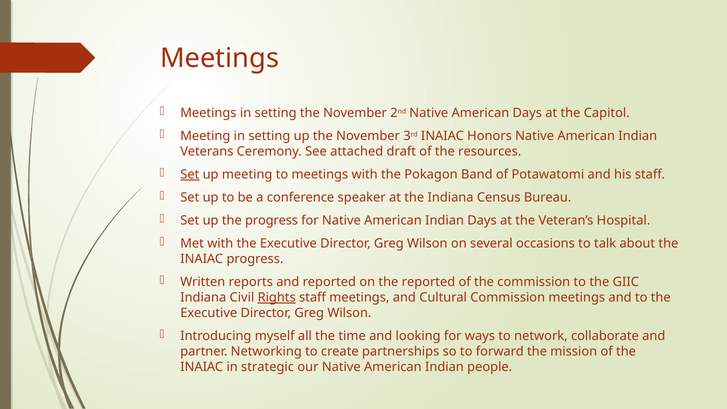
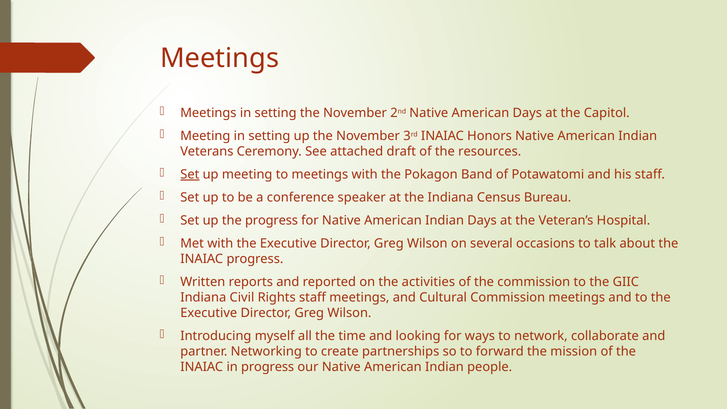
the reported: reported -> activities
Rights underline: present -> none
in strategic: strategic -> progress
